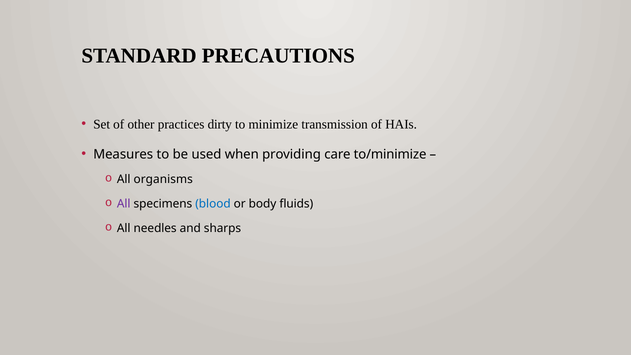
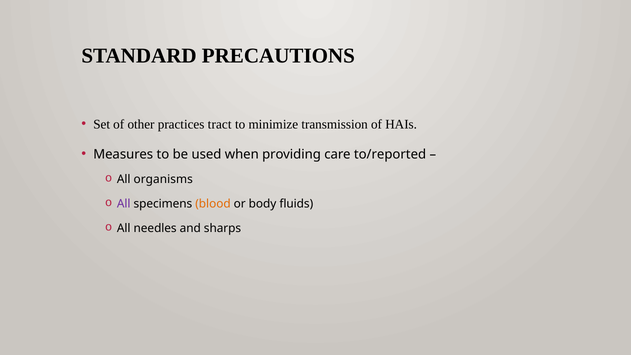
dirty: dirty -> tract
to/minimize: to/minimize -> to/reported
blood colour: blue -> orange
